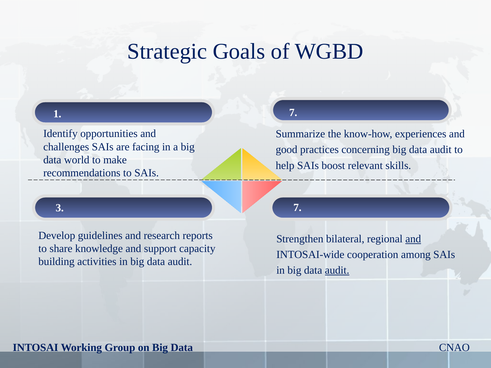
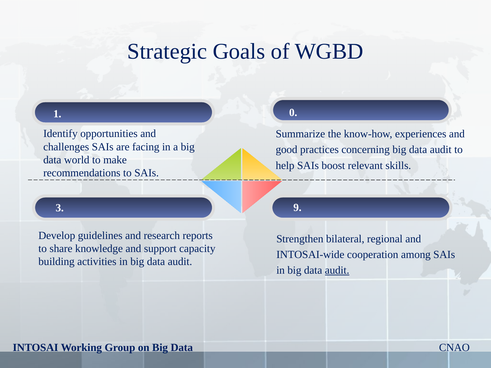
1 7: 7 -> 0
3 7: 7 -> 9
and at (413, 239) underline: present -> none
